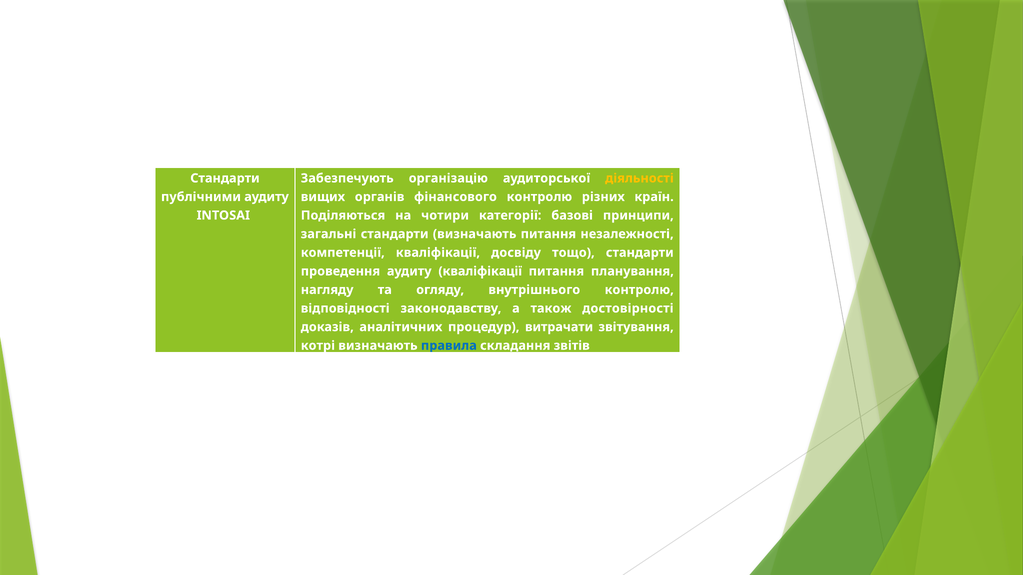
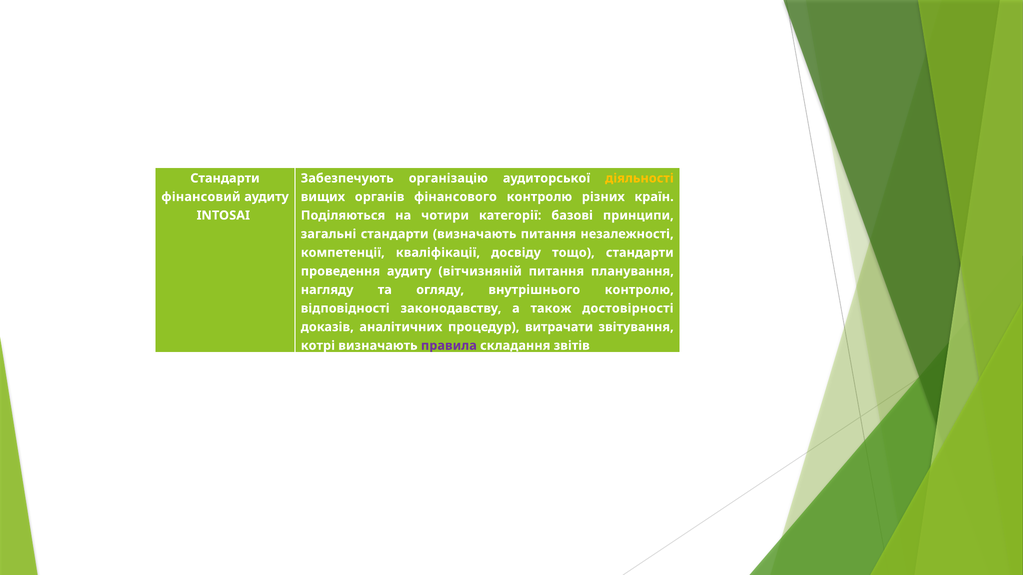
публічними: публічними -> фінансoвий
аудиту кваліфікації: кваліфікації -> вітчизняній
правила colour: blue -> purple
